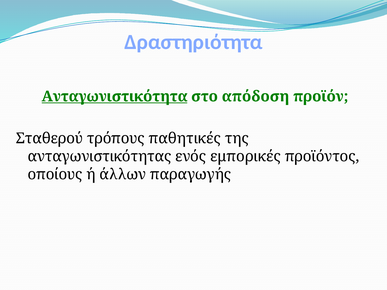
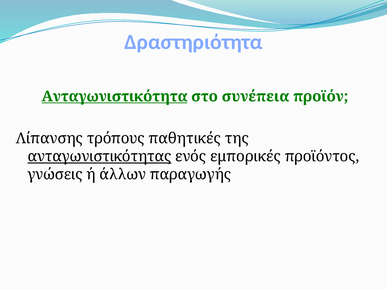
απόδοση: απόδοση -> συνέπεια
Σταθερού: Σταθερού -> Λίπανσης
ανταγωνιστικότητας underline: none -> present
οποίους: οποίους -> γνώσεις
